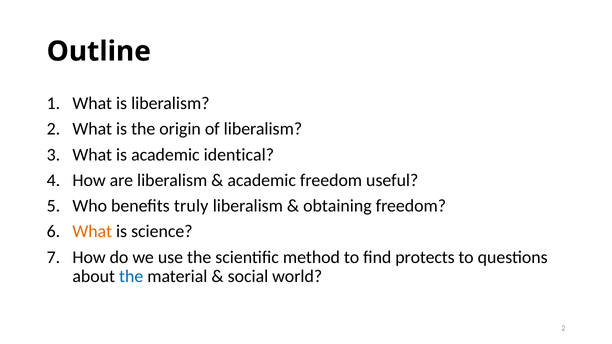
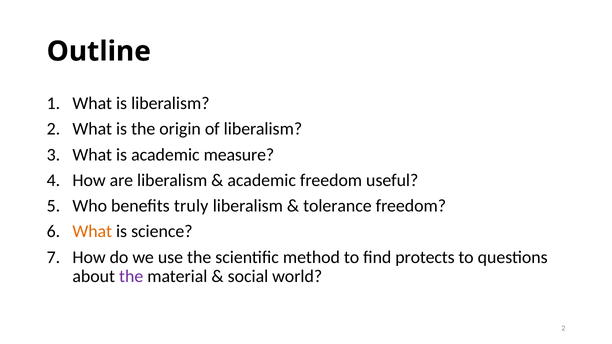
identical: identical -> measure
obtaining: obtaining -> tolerance
the at (131, 277) colour: blue -> purple
